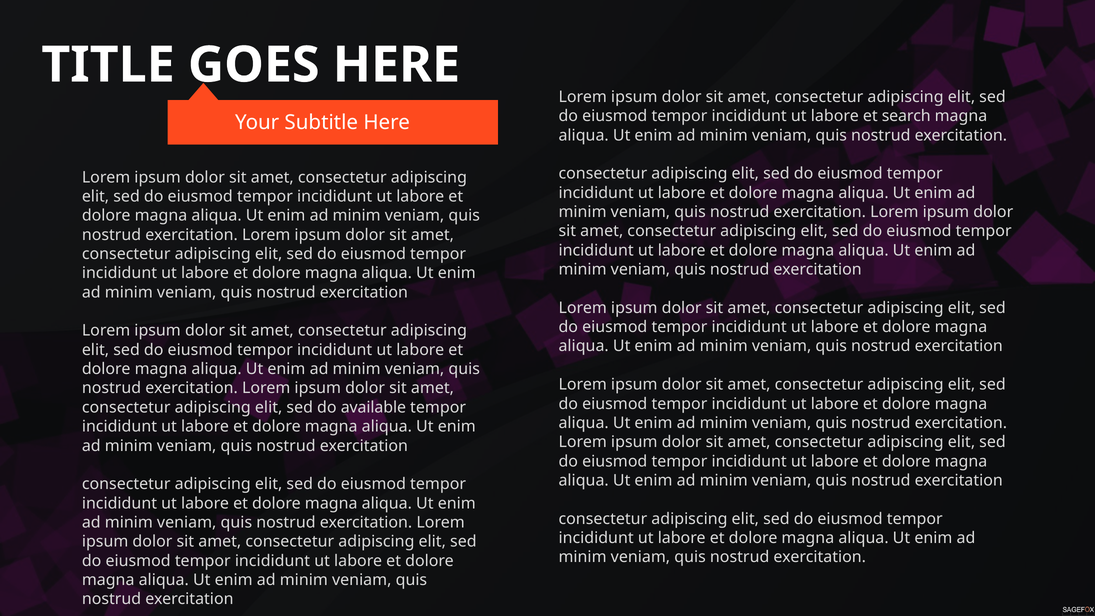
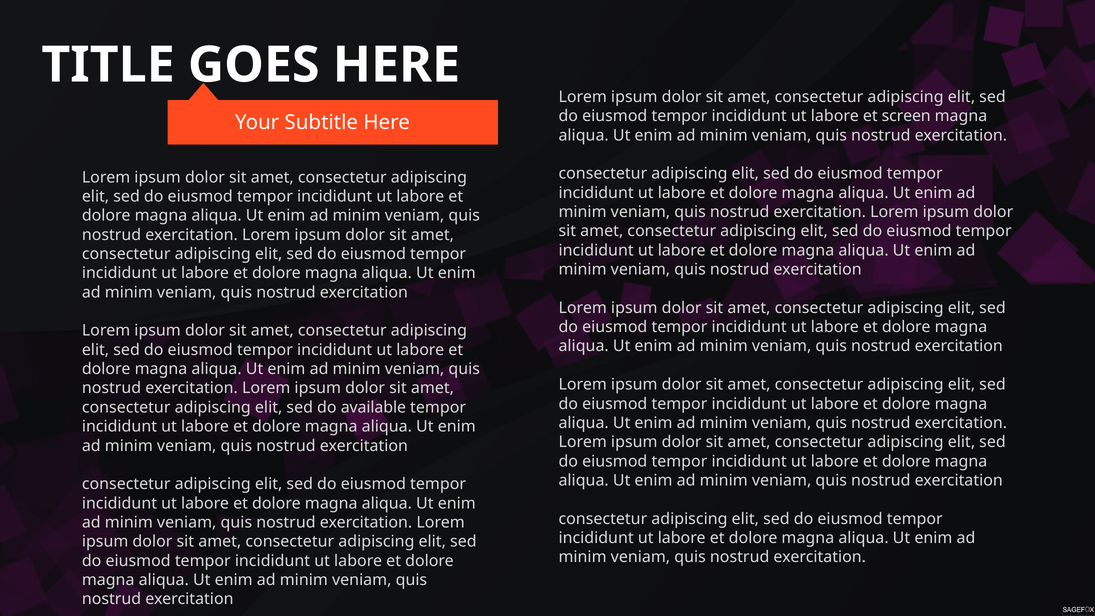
search: search -> screen
